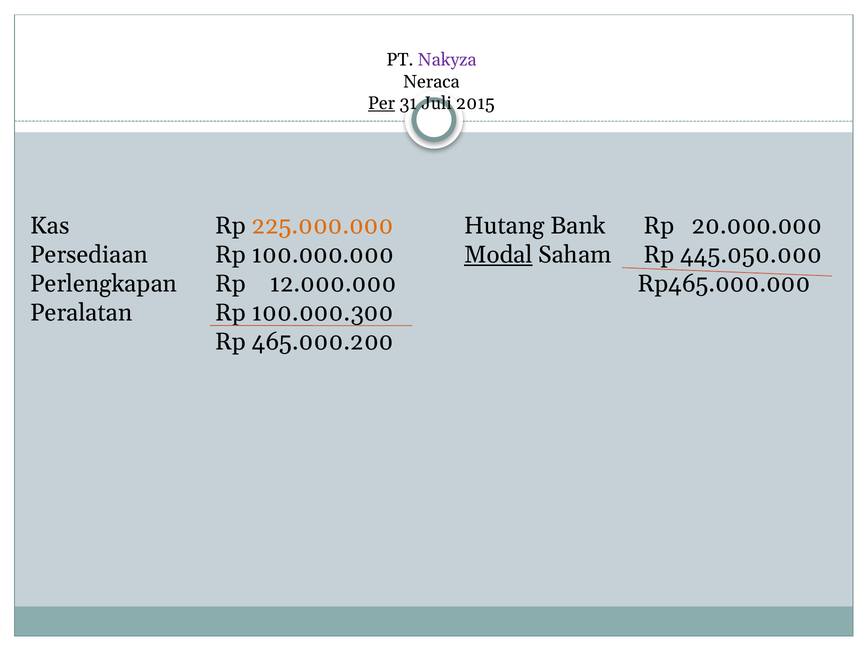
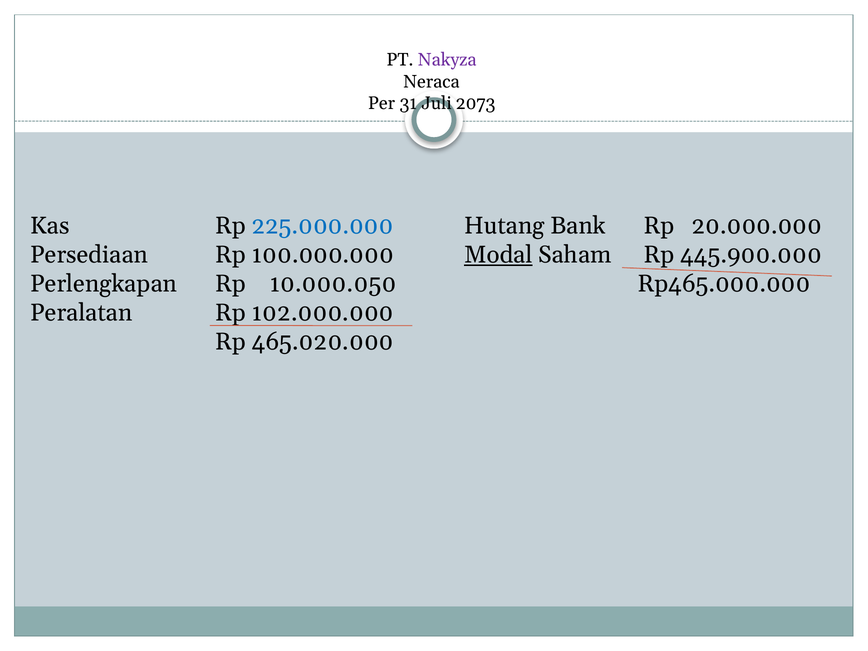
Per underline: present -> none
2015: 2015 -> 2073
225.000.000 colour: orange -> blue
445.050.000: 445.050.000 -> 445.900.000
12.000.000: 12.000.000 -> 10.000.050
100.000.300: 100.000.300 -> 102.000.000
465.000.200: 465.000.200 -> 465.020.000
